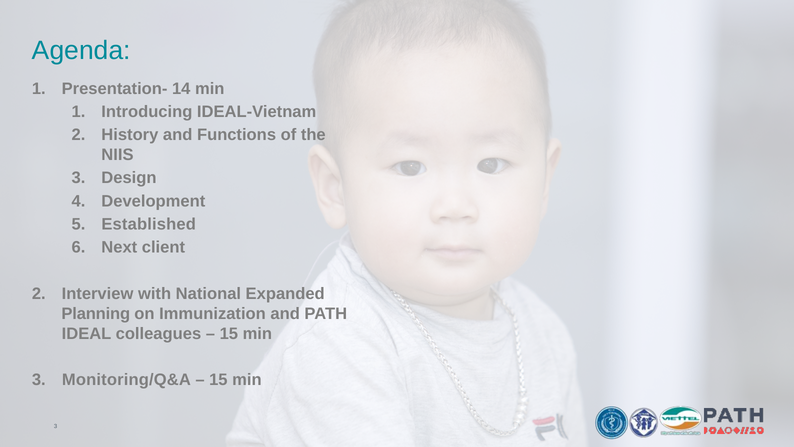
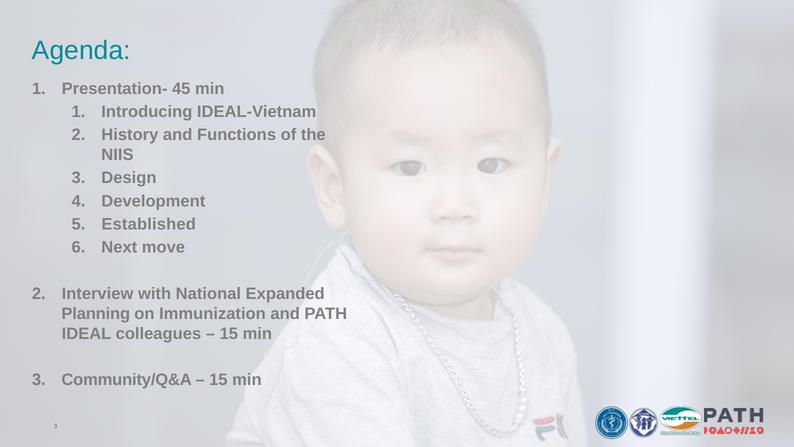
14: 14 -> 45
client: client -> move
Monitoring/Q&A: Monitoring/Q&A -> Community/Q&A
